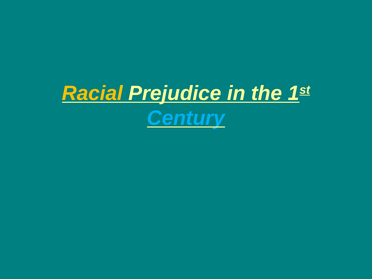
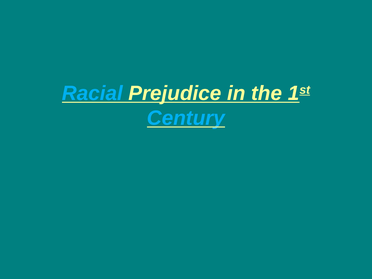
Racial colour: yellow -> light blue
